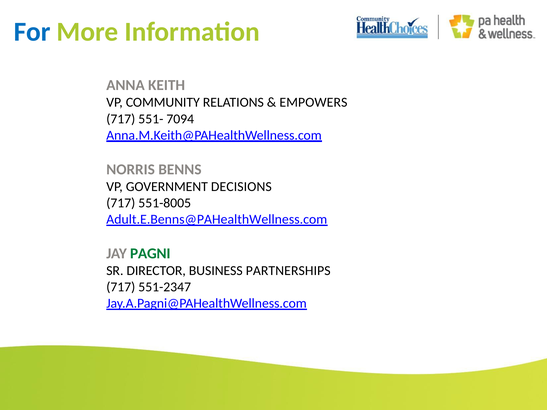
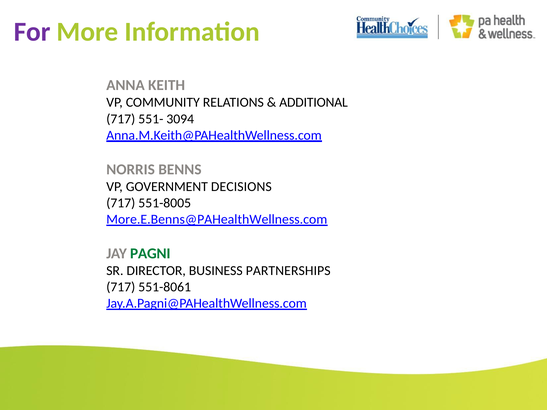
For colour: blue -> purple
EMPOWERS: EMPOWERS -> ADDITIONAL
7094: 7094 -> 3094
Adult.E.Benns@PAHealthWellness.com: Adult.E.Benns@PAHealthWellness.com -> More.E.Benns@PAHealthWellness.com
551-2347: 551-2347 -> 551-8061
